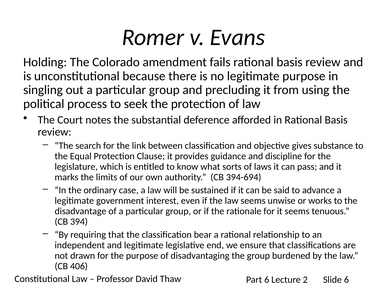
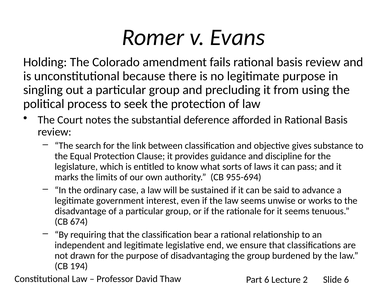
394-694: 394-694 -> 955-694
394: 394 -> 674
406: 406 -> 194
